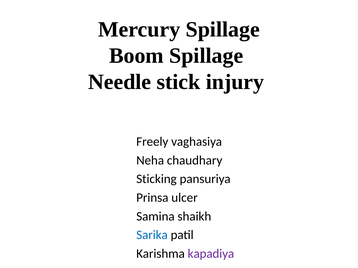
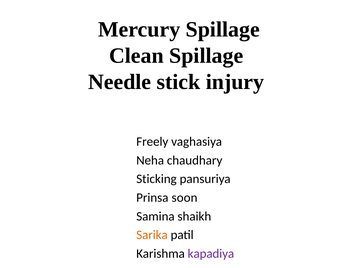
Boom: Boom -> Clean
ulcer: ulcer -> soon
Sarika colour: blue -> orange
